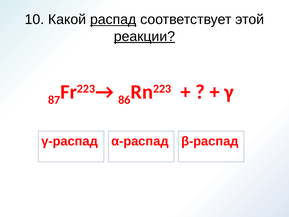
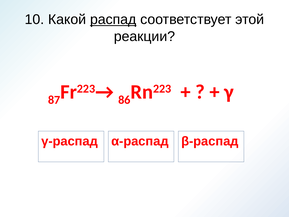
реакции underline: present -> none
